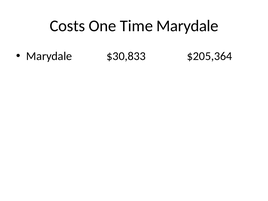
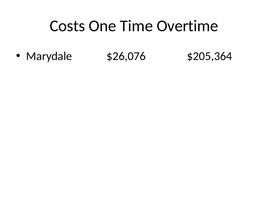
Time Marydale: Marydale -> Overtime
$30,833: $30,833 -> $26,076
